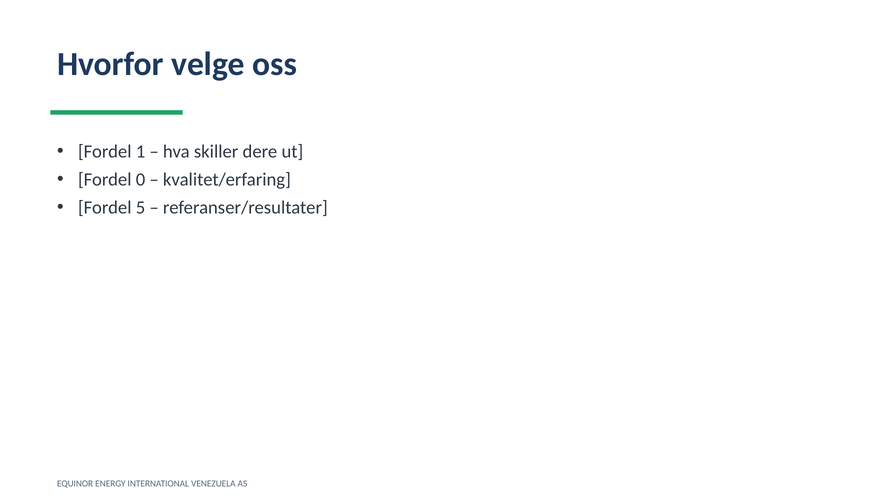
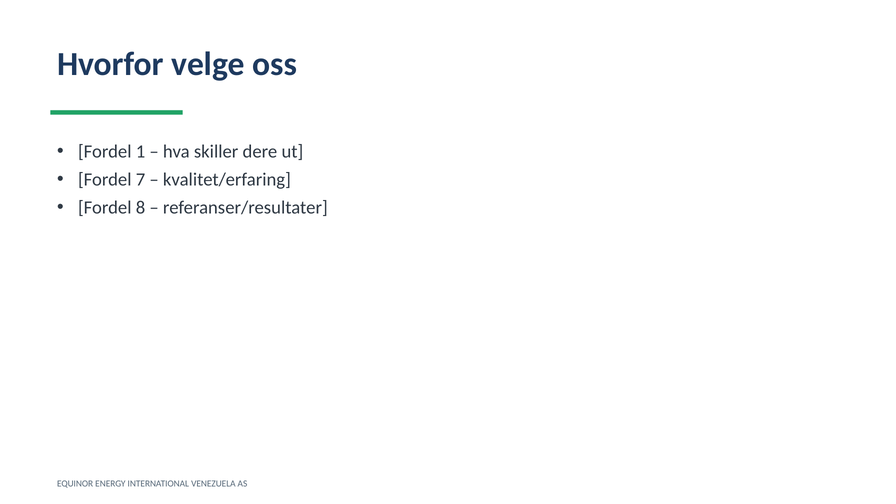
0: 0 -> 7
5: 5 -> 8
